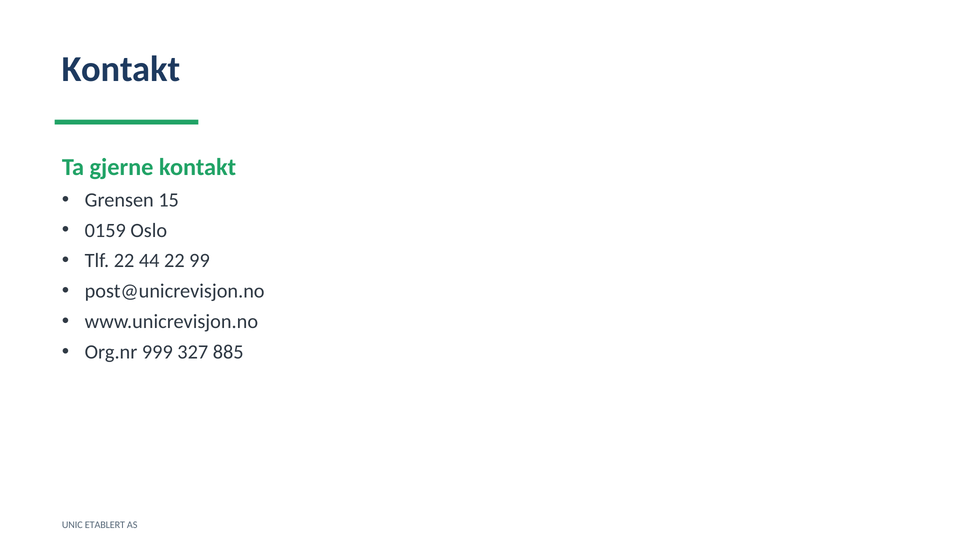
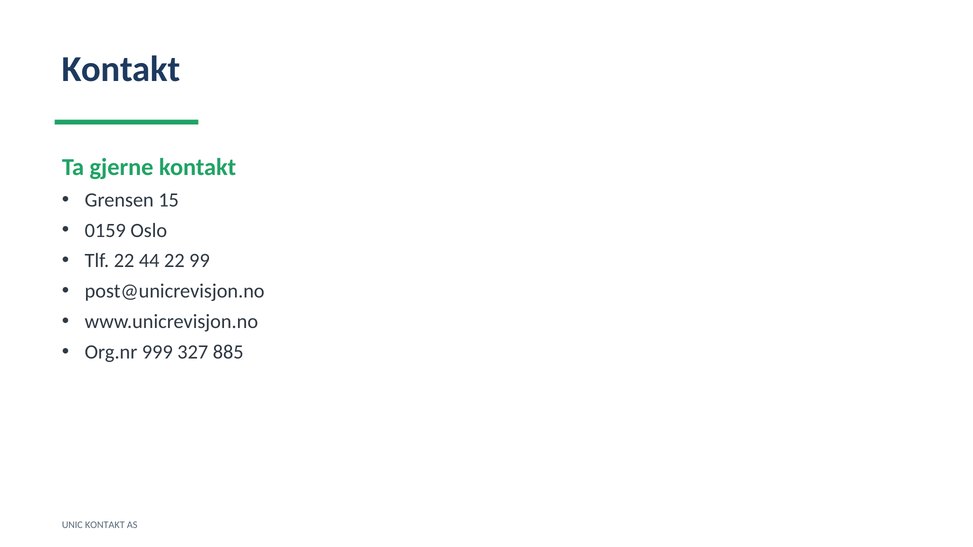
UNIC ETABLERT: ETABLERT -> KONTAKT
